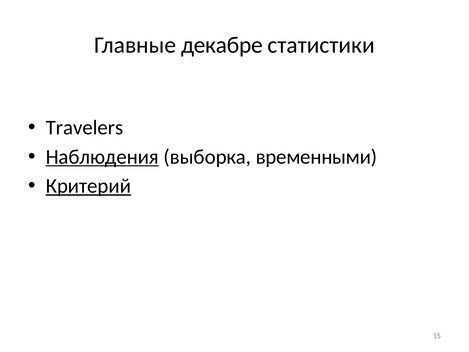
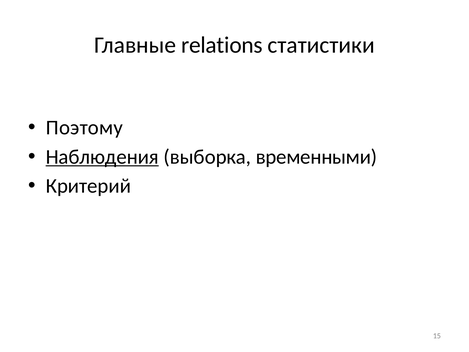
декабре: декабре -> relations
Travelers: Travelers -> Поэтому
Критерий underline: present -> none
